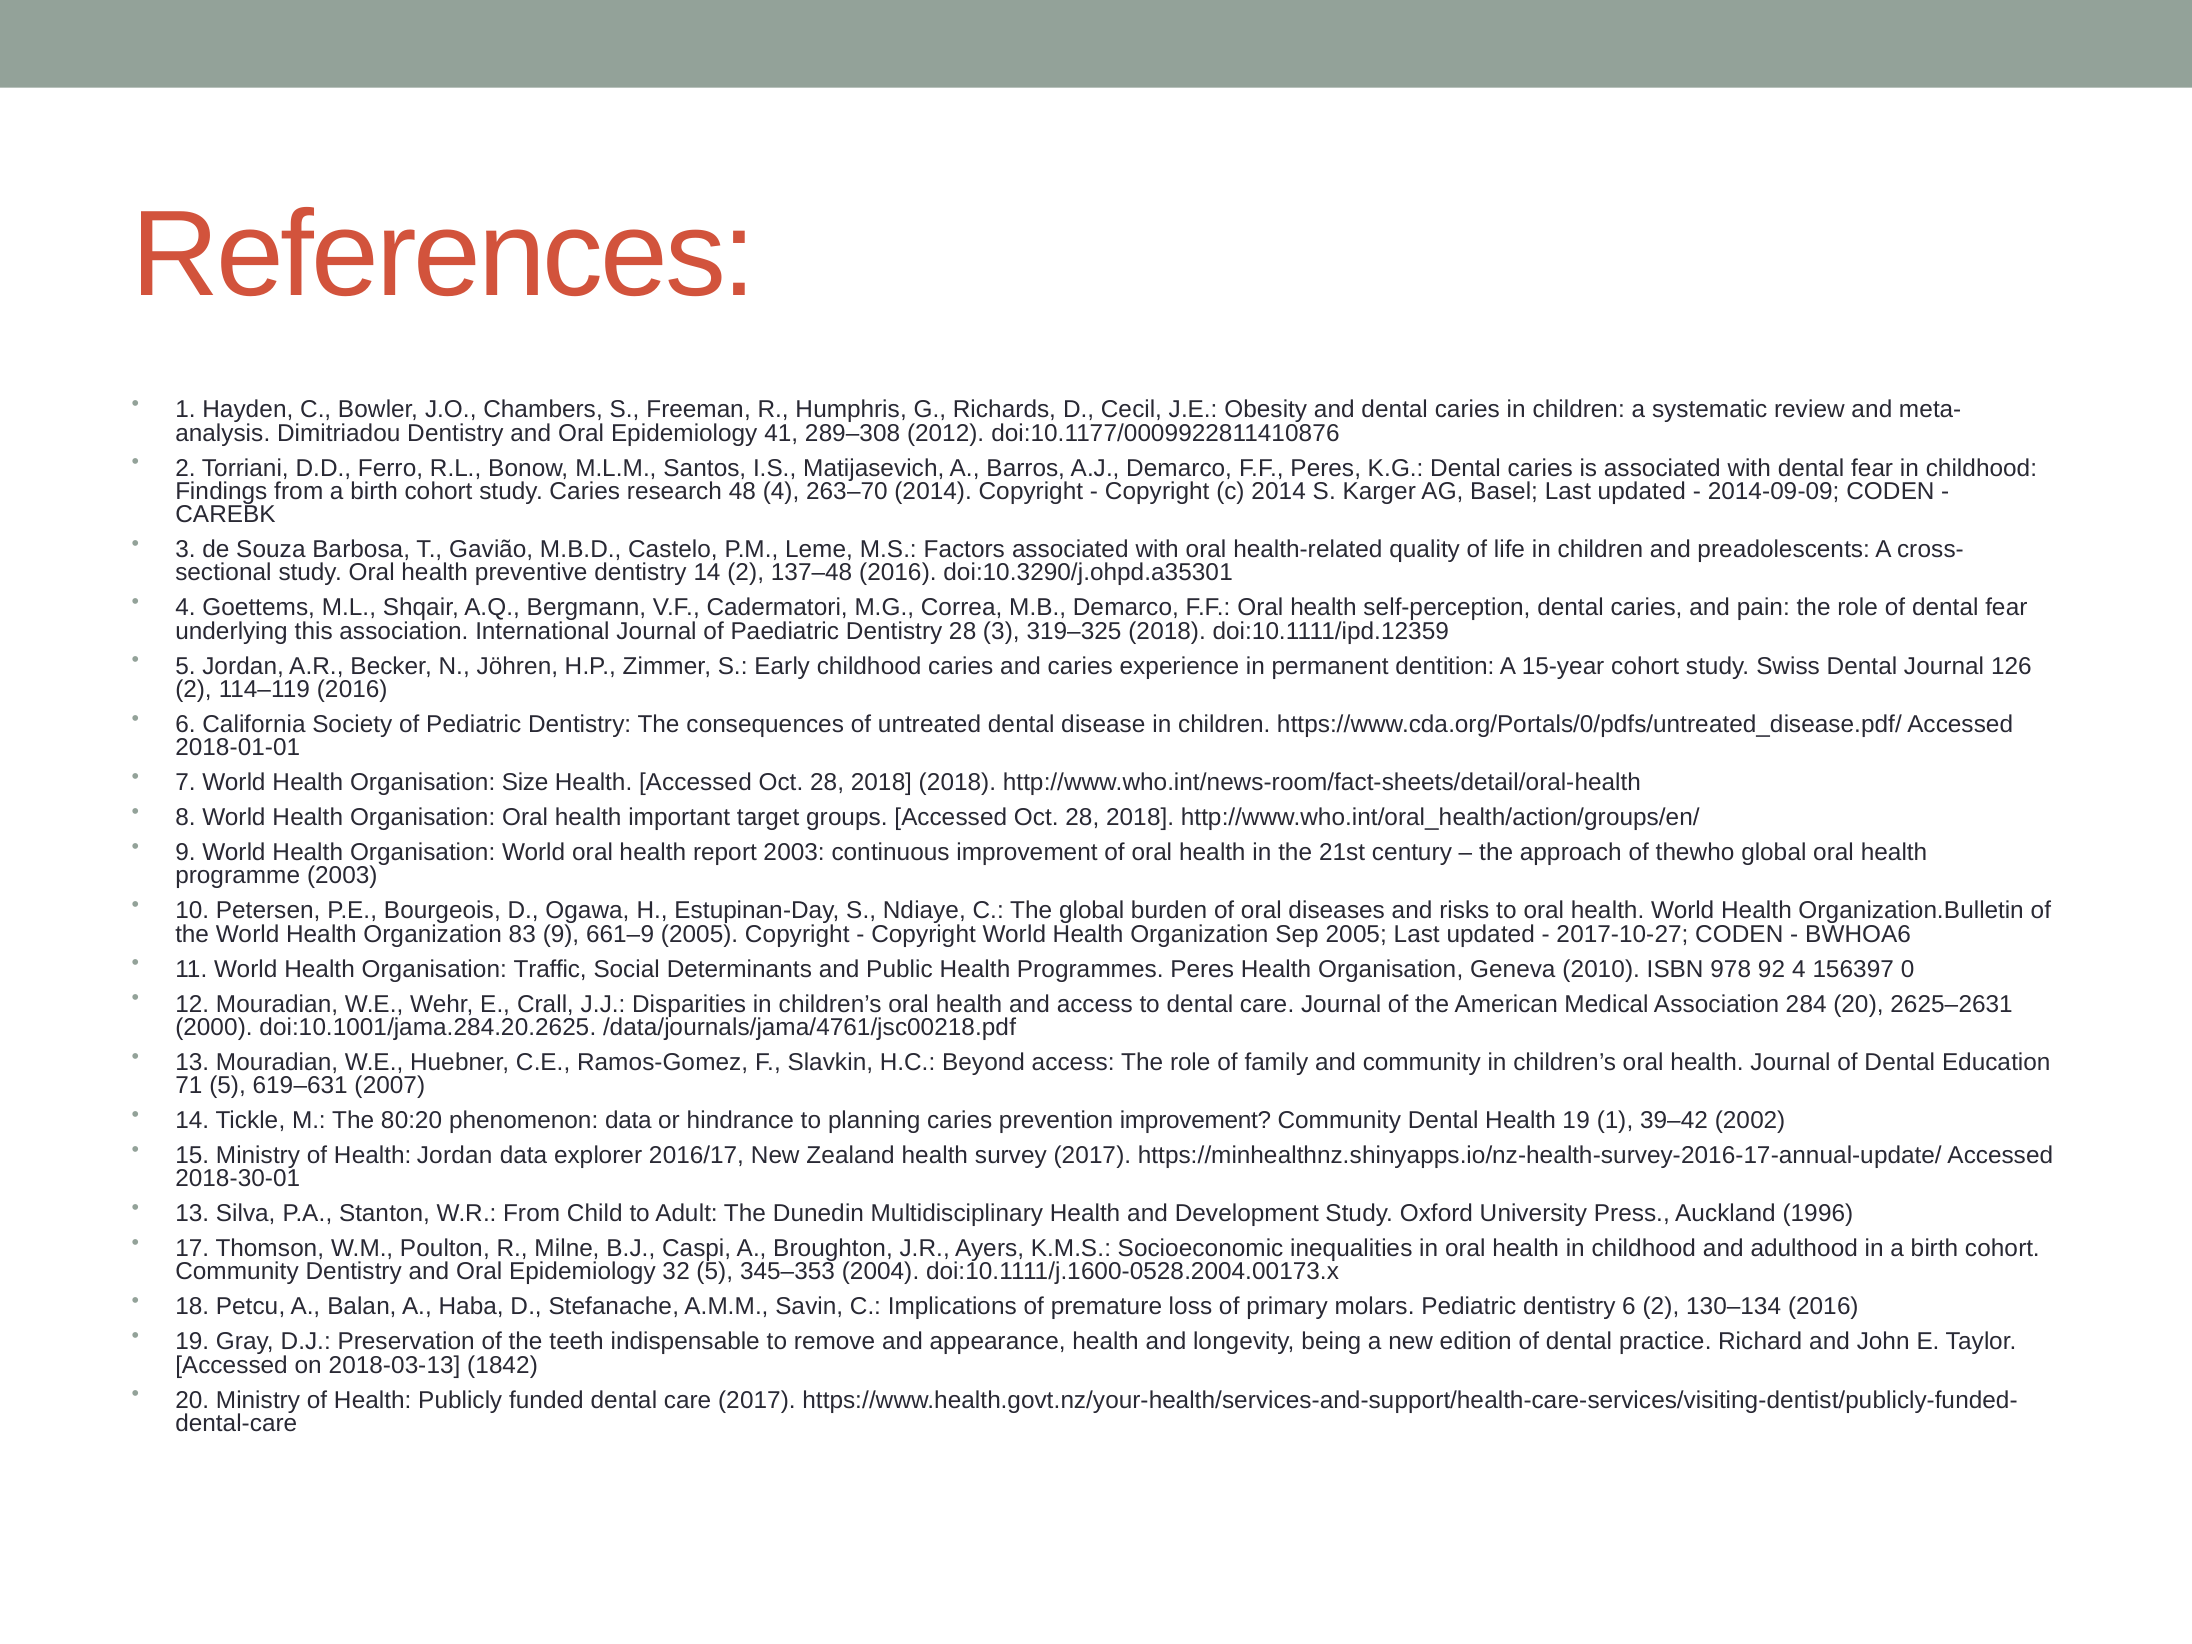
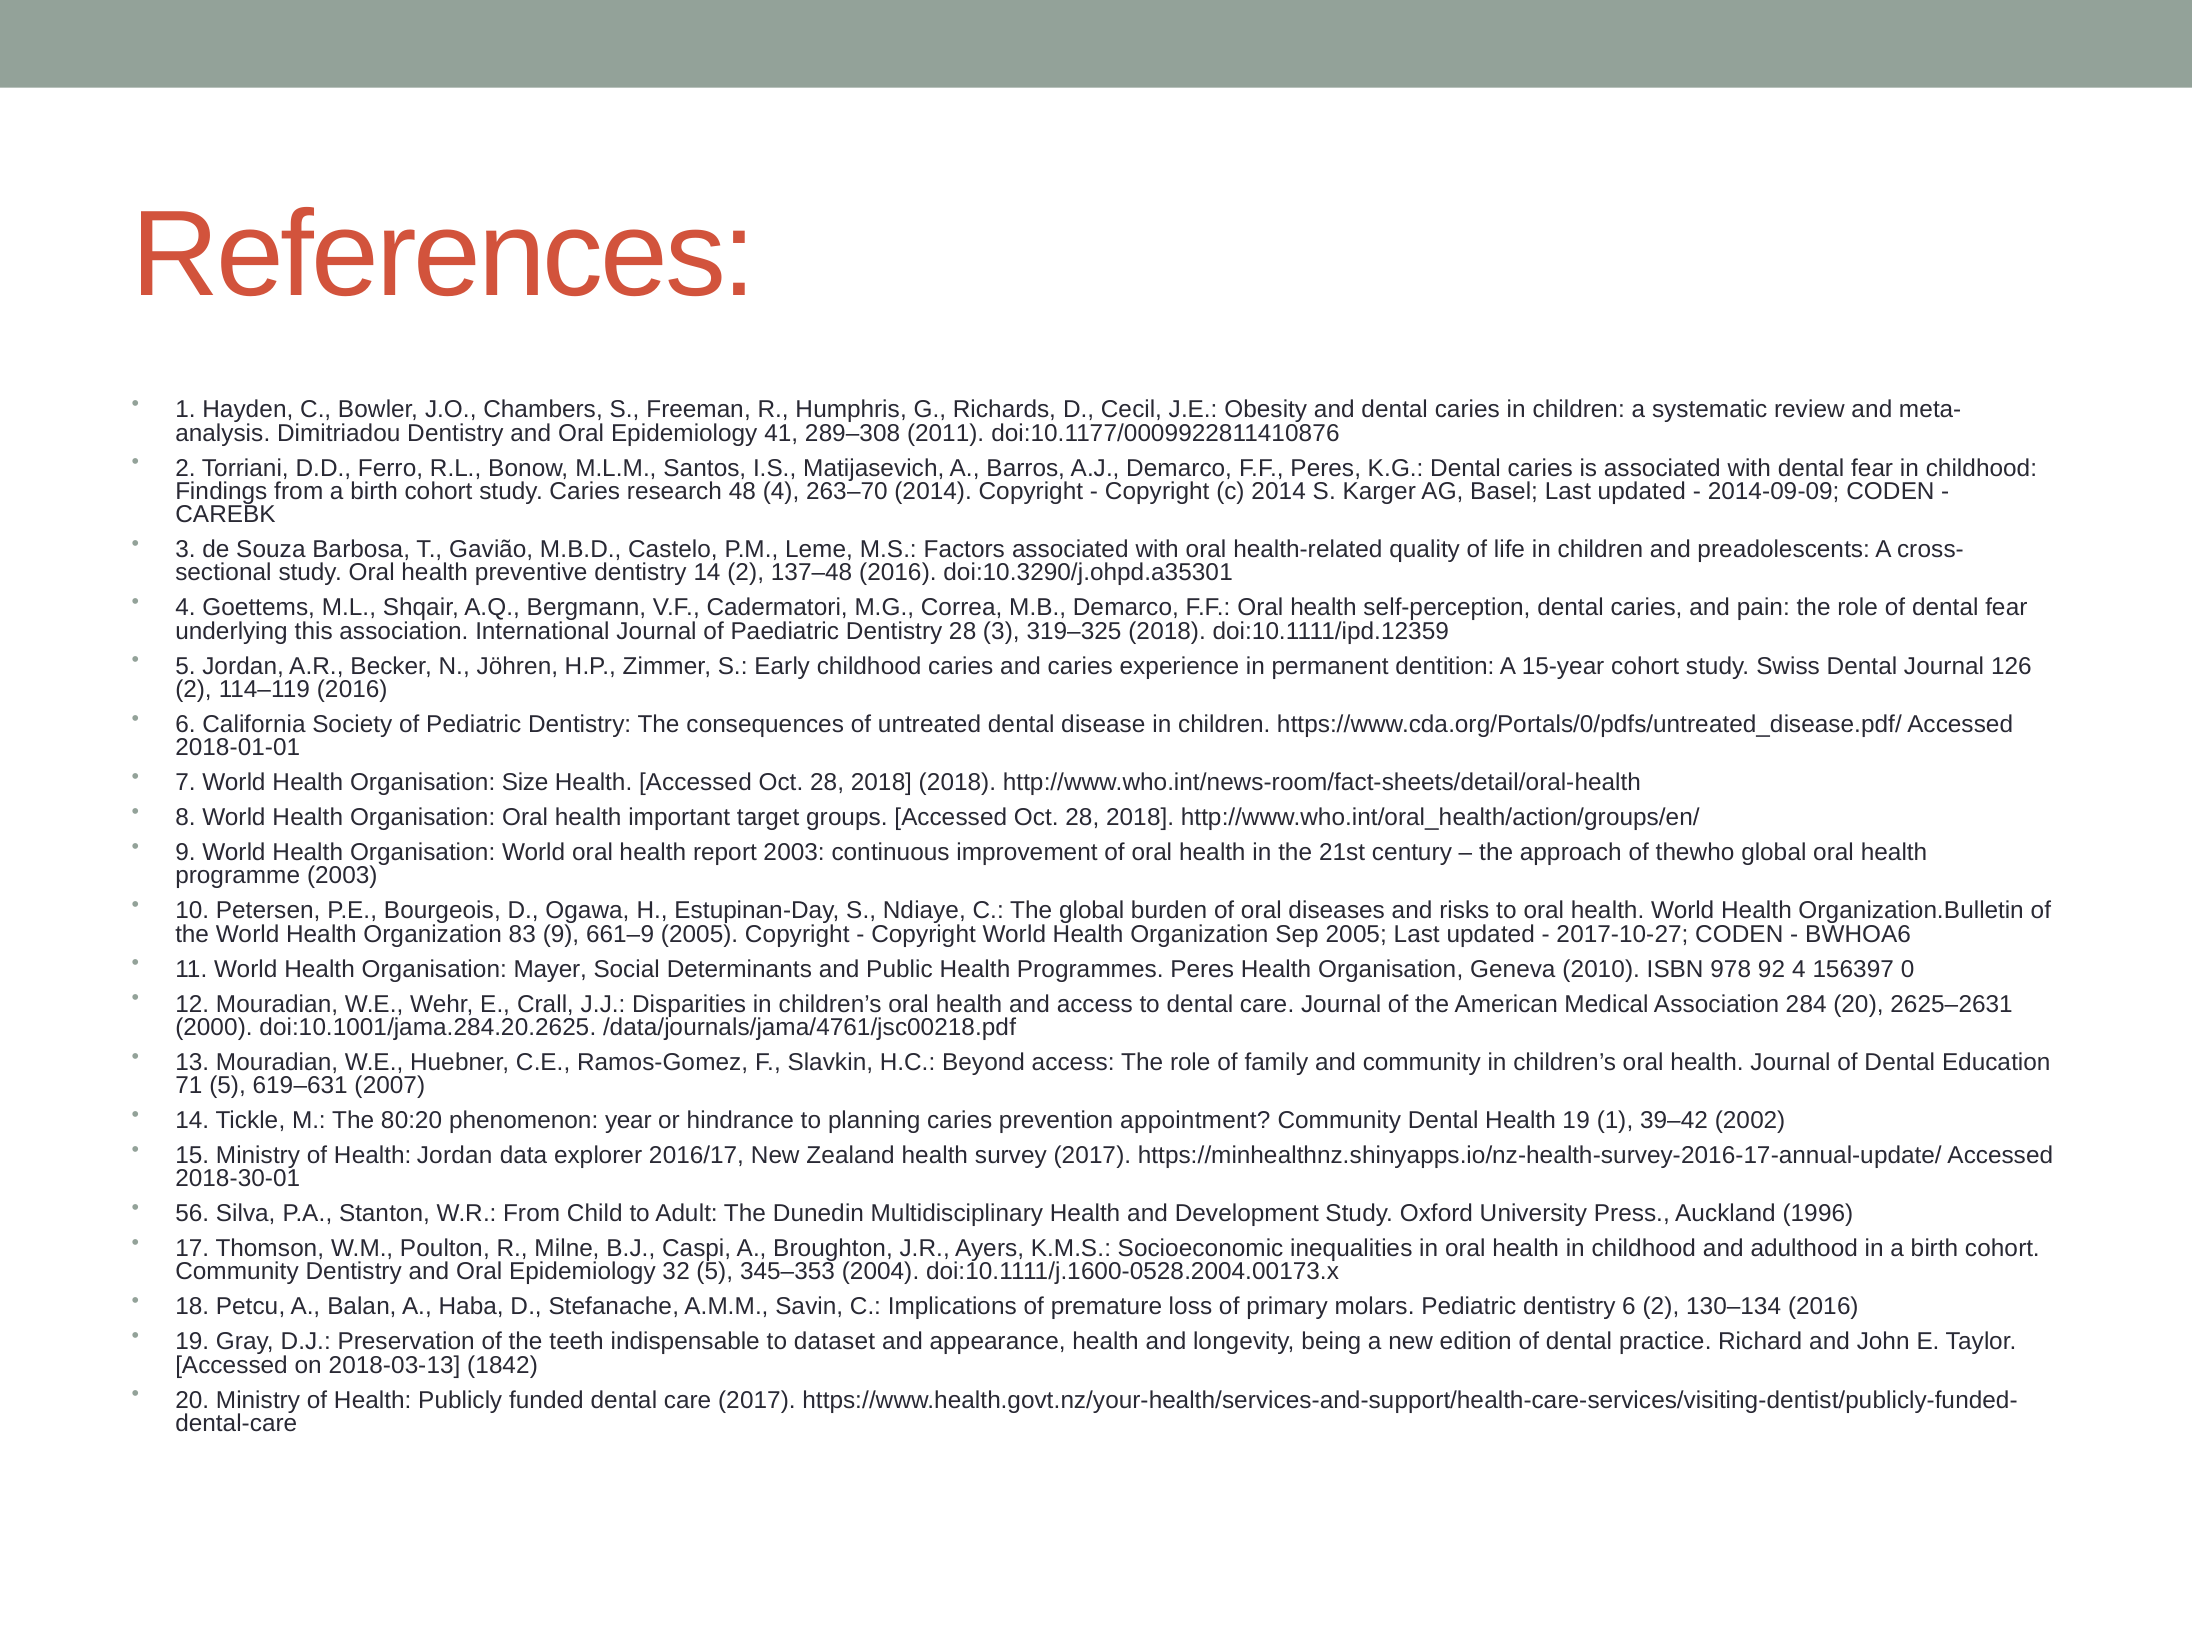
2012: 2012 -> 2011
Traffic: Traffic -> Mayer
phenomenon data: data -> year
prevention improvement: improvement -> appointment
13 at (192, 1214): 13 -> 56
remove: remove -> dataset
